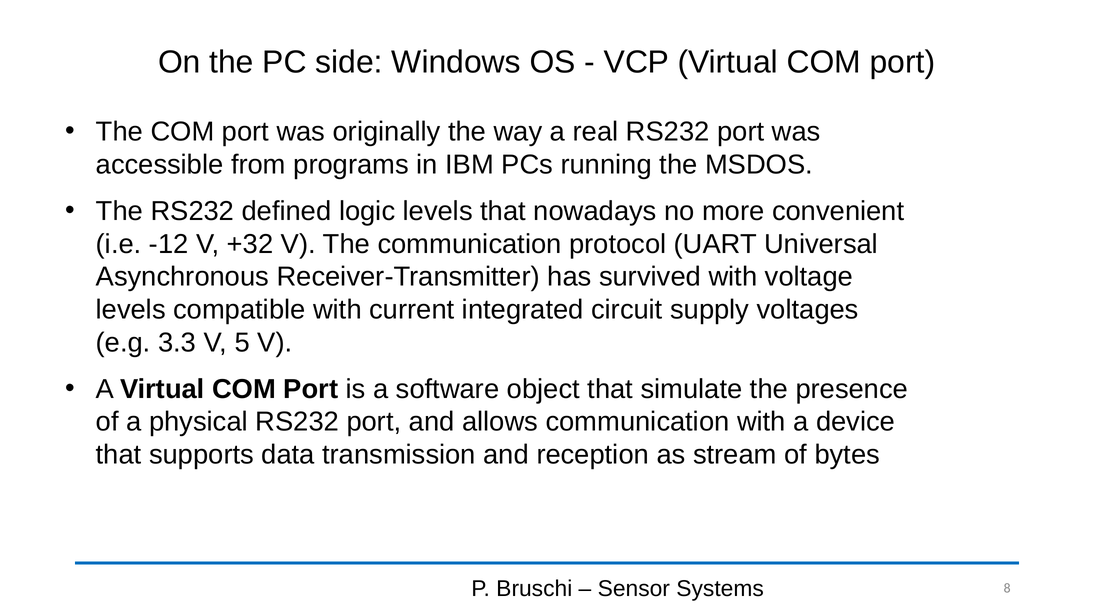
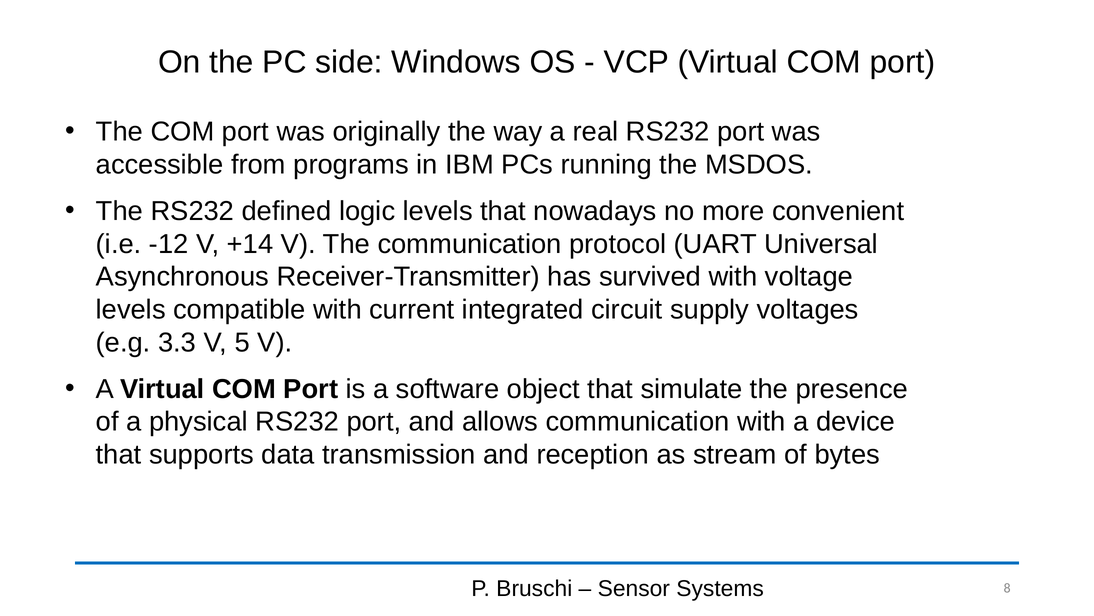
+32: +32 -> +14
